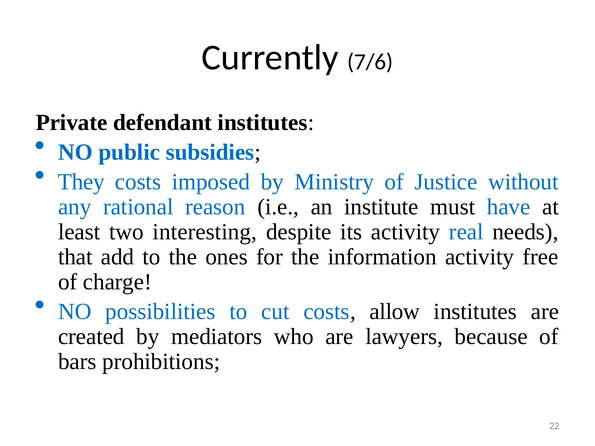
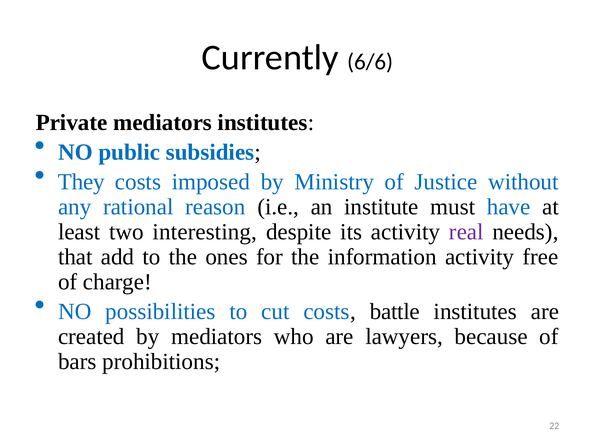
7/6: 7/6 -> 6/6
Private defendant: defendant -> mediators
real colour: blue -> purple
allow: allow -> battle
